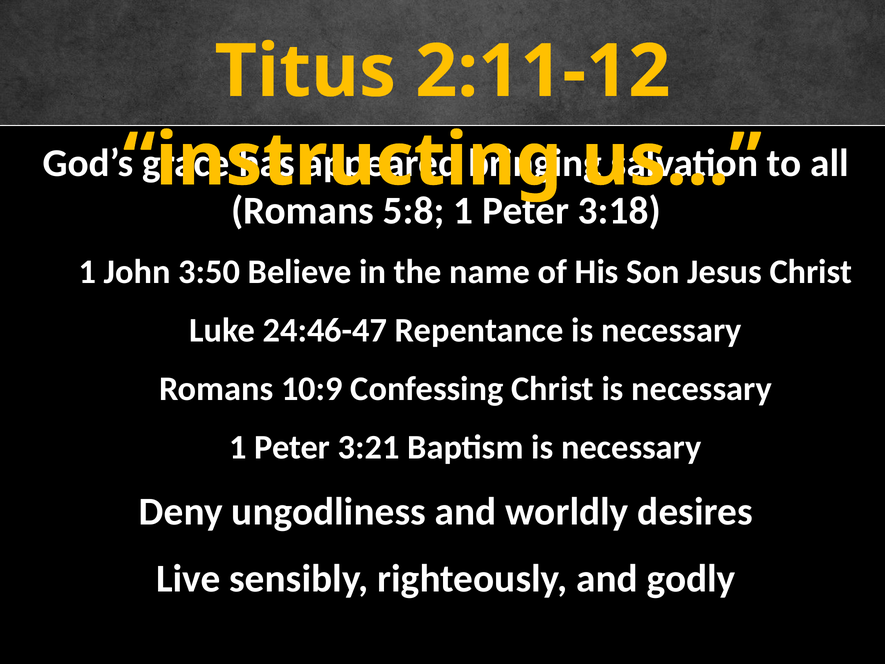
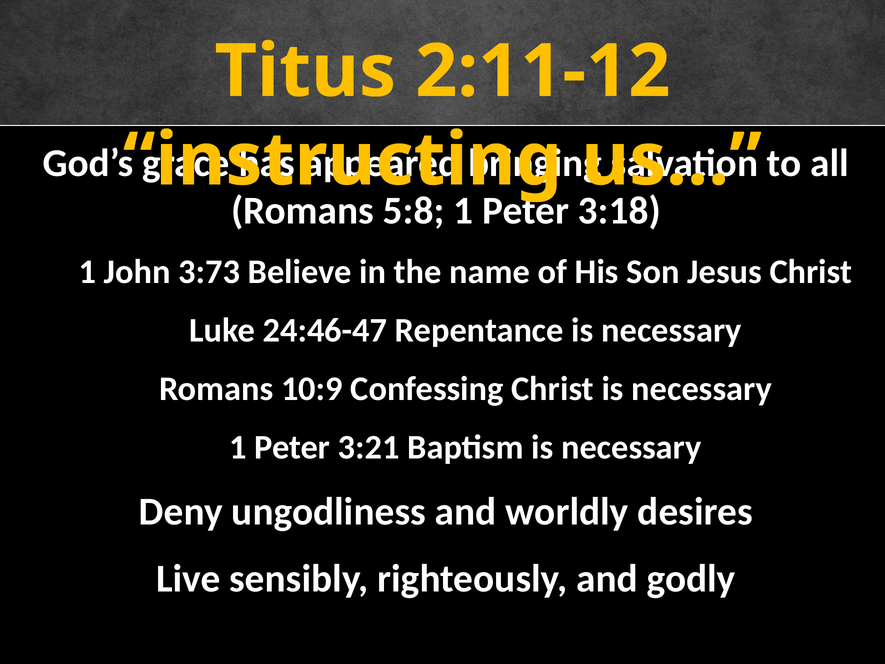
3:50: 3:50 -> 3:73
